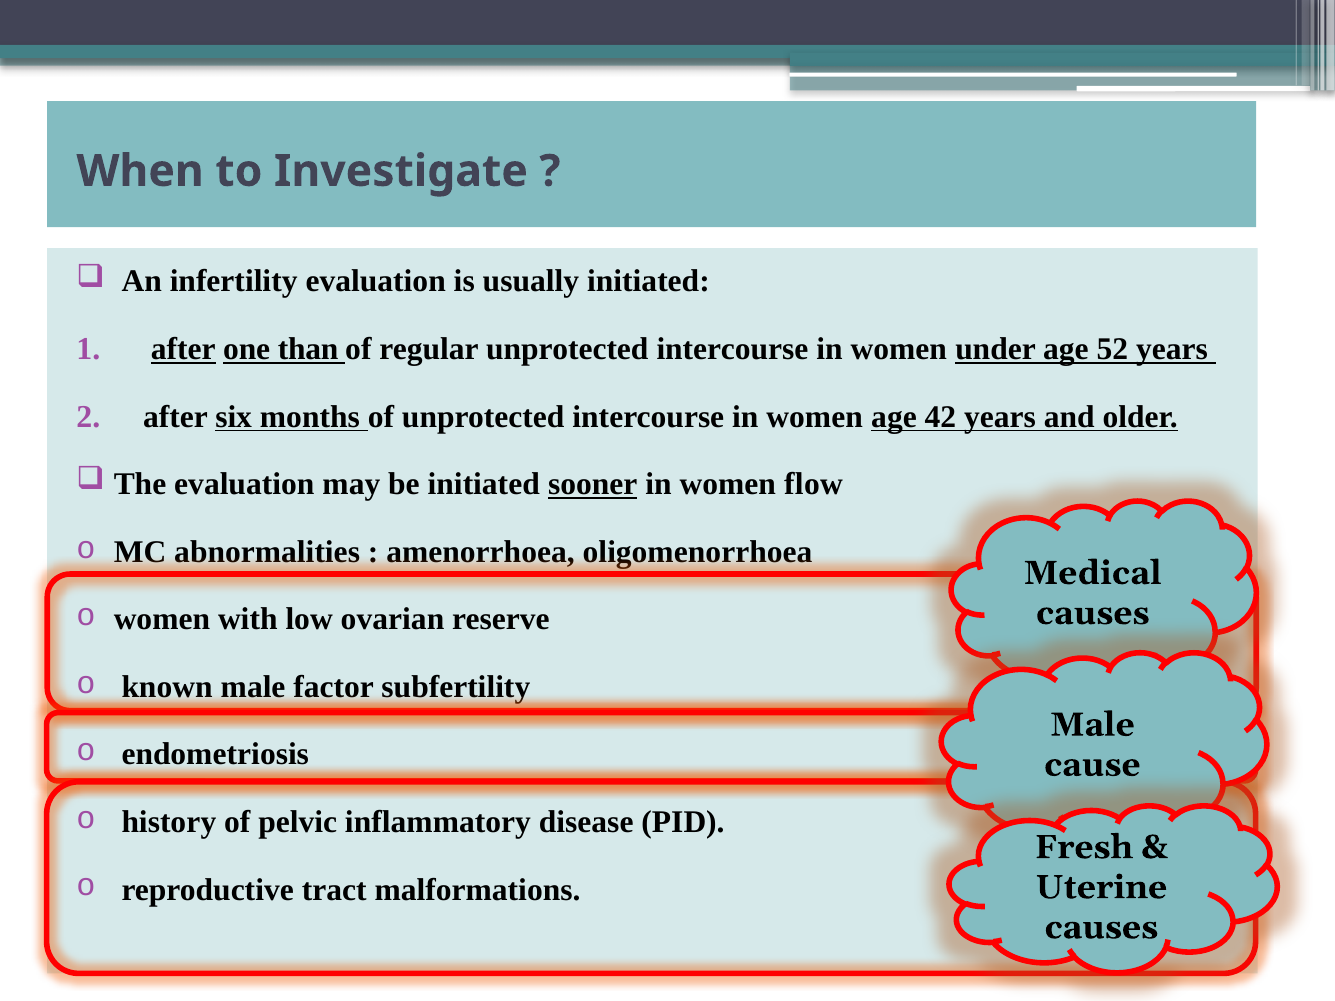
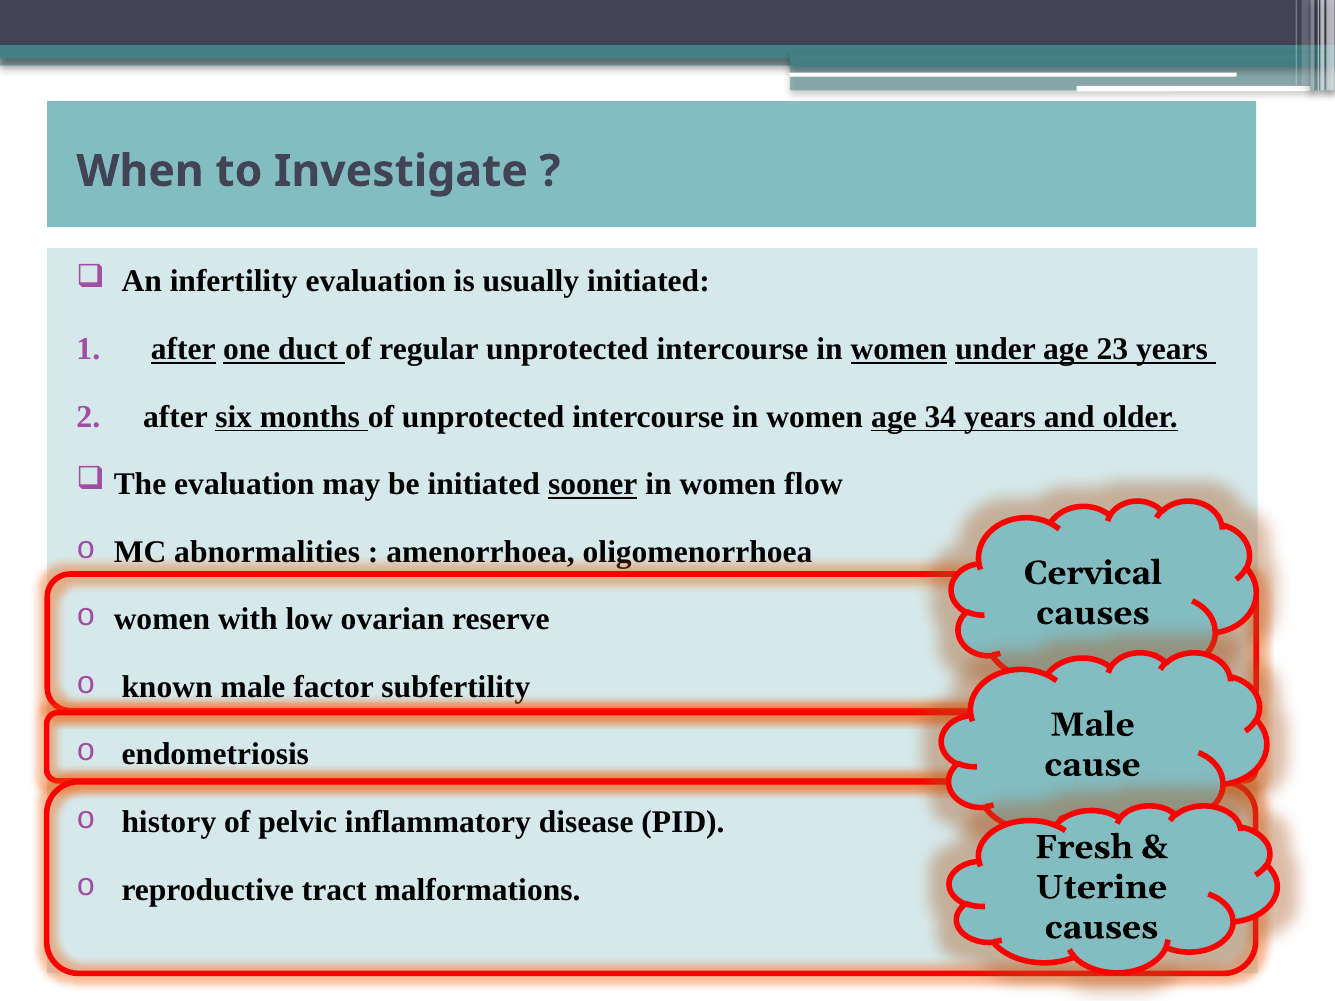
than: than -> duct
women at (899, 349) underline: none -> present
52: 52 -> 23
42: 42 -> 34
Medical: Medical -> Cervical
